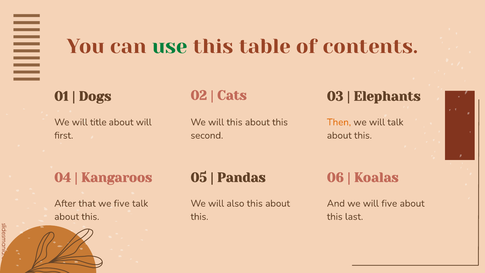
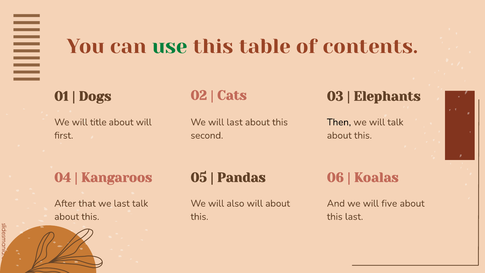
will this: this -> last
Then colour: orange -> black
we five: five -> last
also this: this -> will
